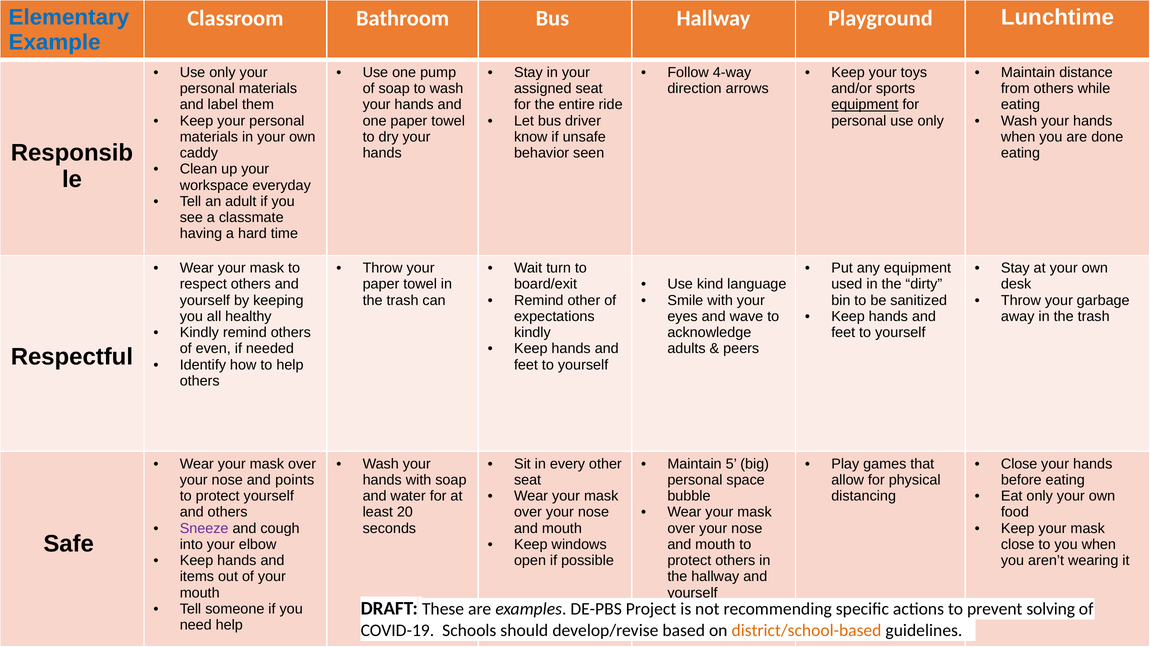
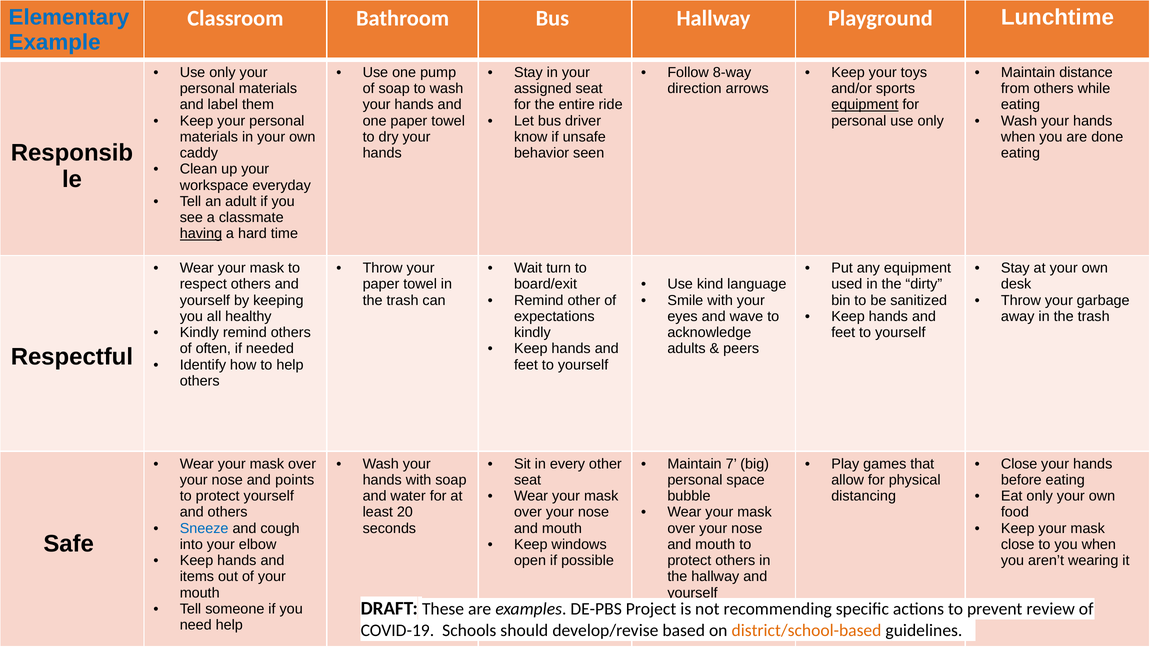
4-way: 4-way -> 8-way
having underline: none -> present
even: even -> often
5: 5 -> 7
Sneeze colour: purple -> blue
solving: solving -> review
